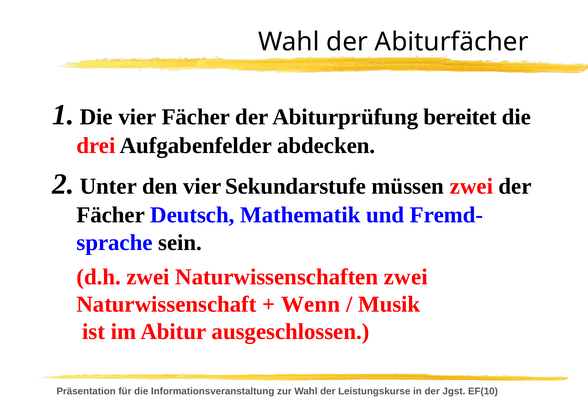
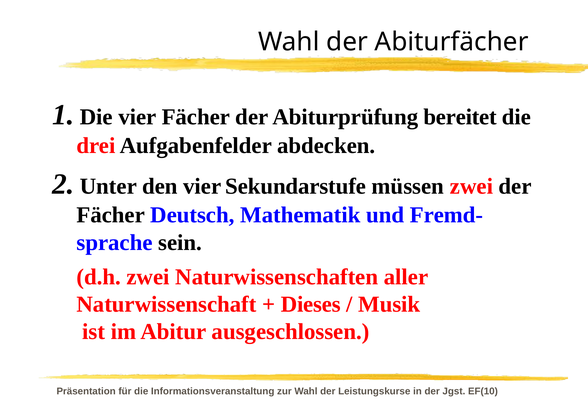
Naturwissenschaften zwei: zwei -> aller
Wenn: Wenn -> Dieses
